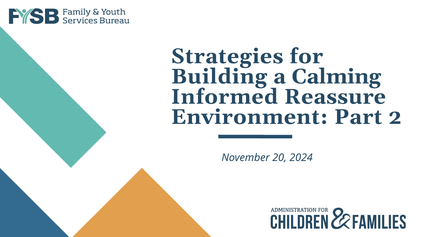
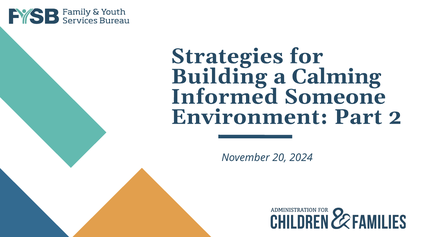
Reassure: Reassure -> Someone
